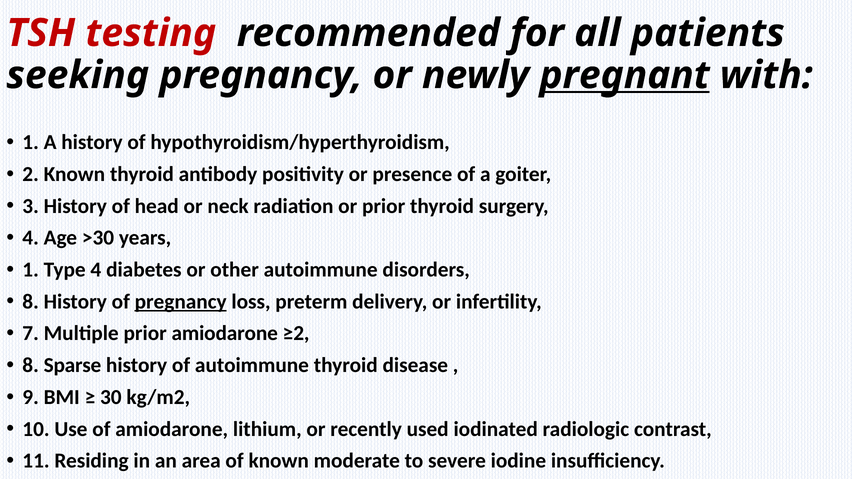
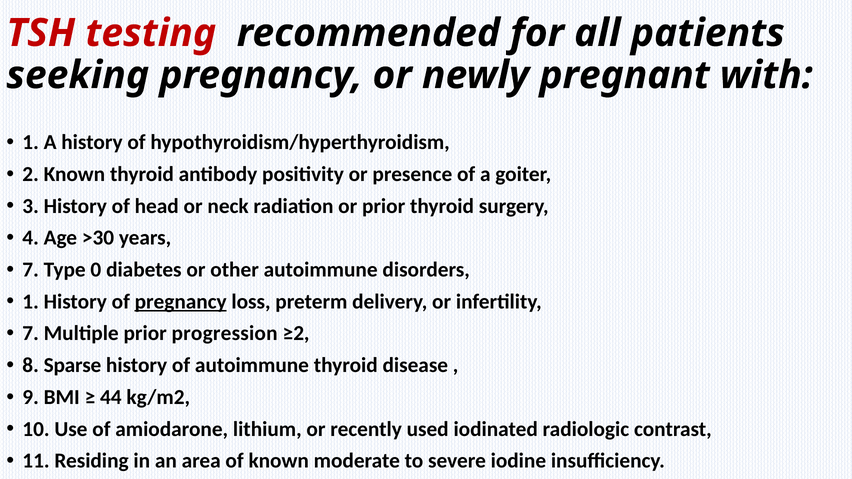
pregnant underline: present -> none
1 at (31, 270): 1 -> 7
Type 4: 4 -> 0
8 at (31, 302): 8 -> 1
prior amiodarone: amiodarone -> progression
30: 30 -> 44
